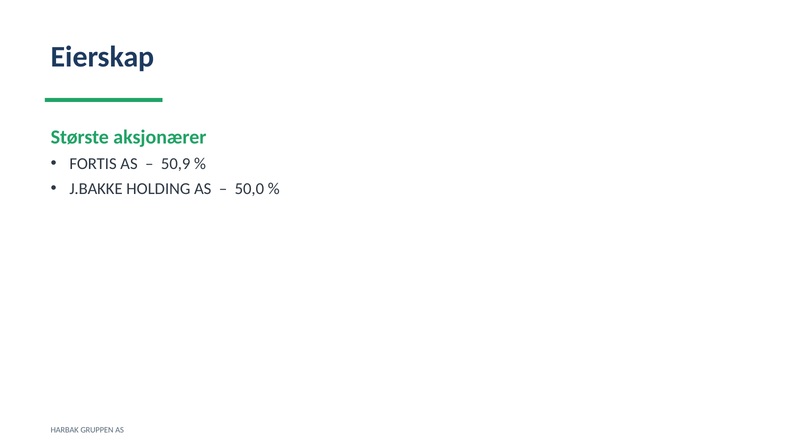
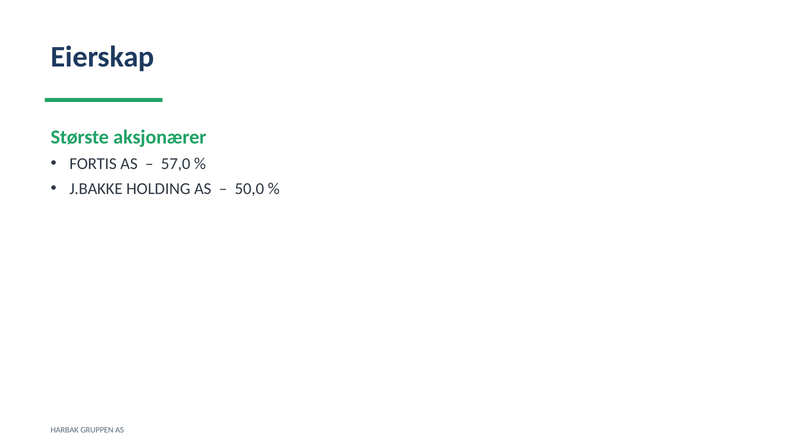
50,9: 50,9 -> 57,0
